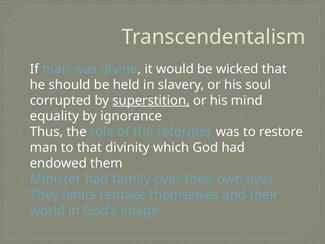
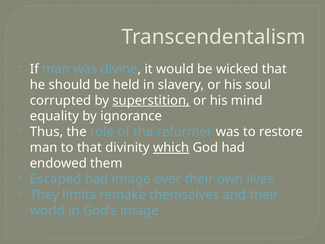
which underline: none -> present
Minister: Minister -> Escaped
had family: family -> image
